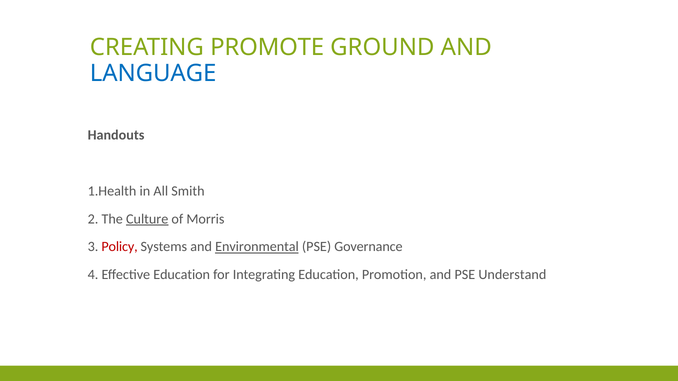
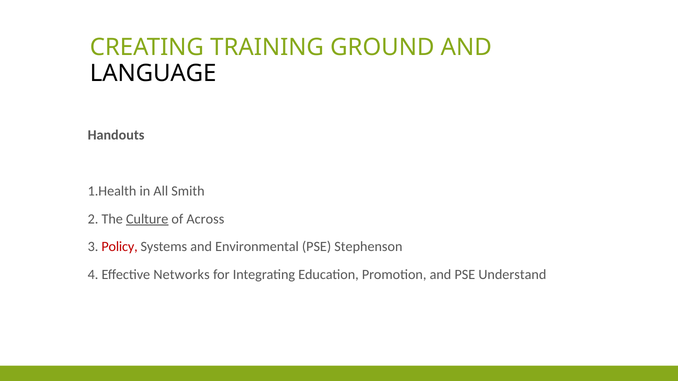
PROMOTE: PROMOTE -> TRAINING
LANGUAGE colour: blue -> black
Morris: Morris -> Across
Environmental underline: present -> none
Governance: Governance -> Stephenson
Effective Education: Education -> Networks
